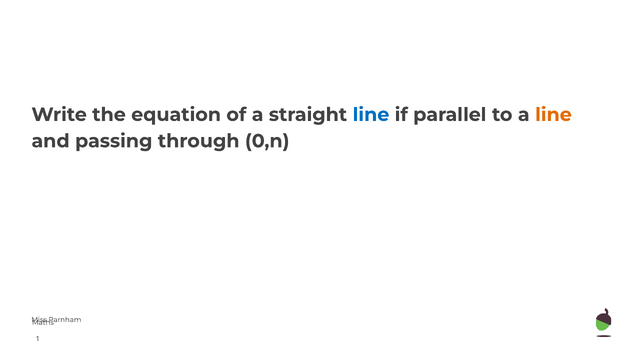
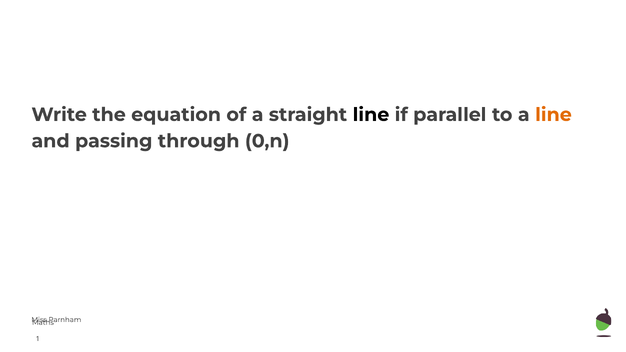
line at (371, 115) colour: blue -> black
